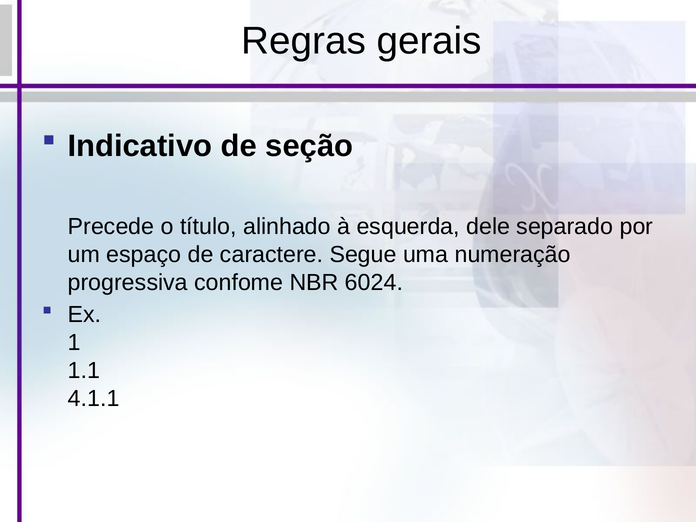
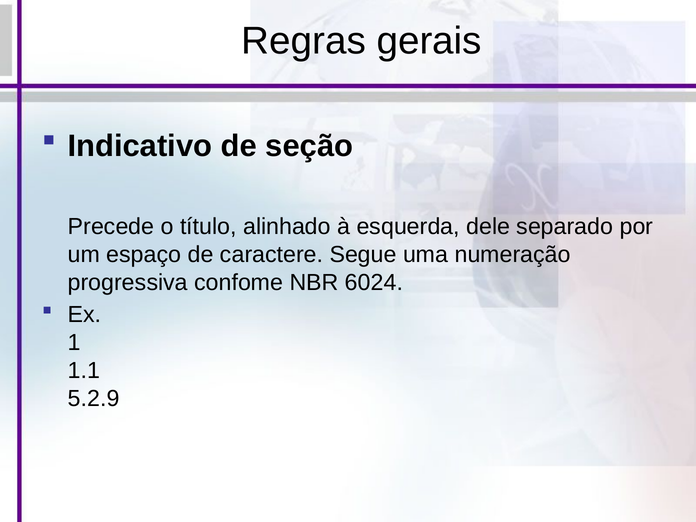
4.1.1: 4.1.1 -> 5.2.9
